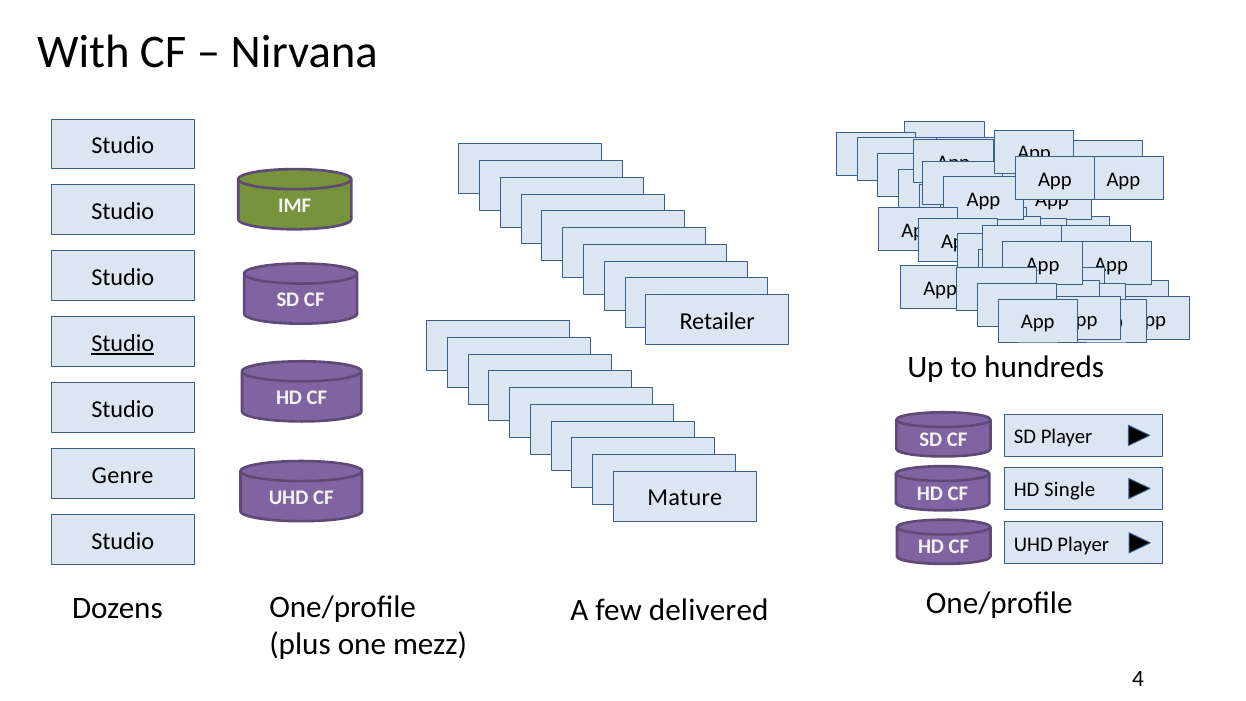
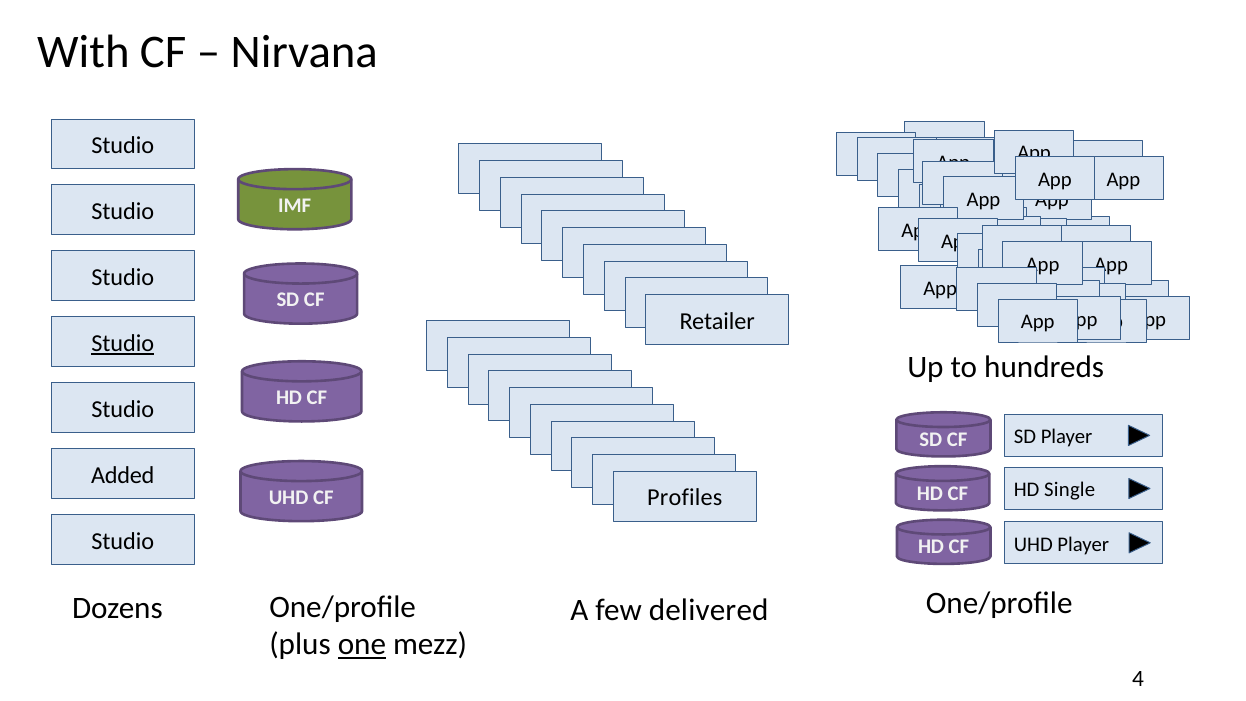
Genre: Genre -> Added
Mature: Mature -> Profiles
one underline: none -> present
